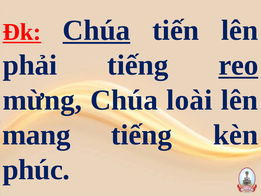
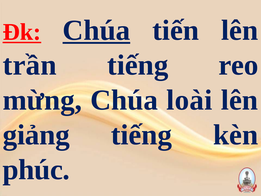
phải: phải -> trần
reo underline: present -> none
mang: mang -> giảng
